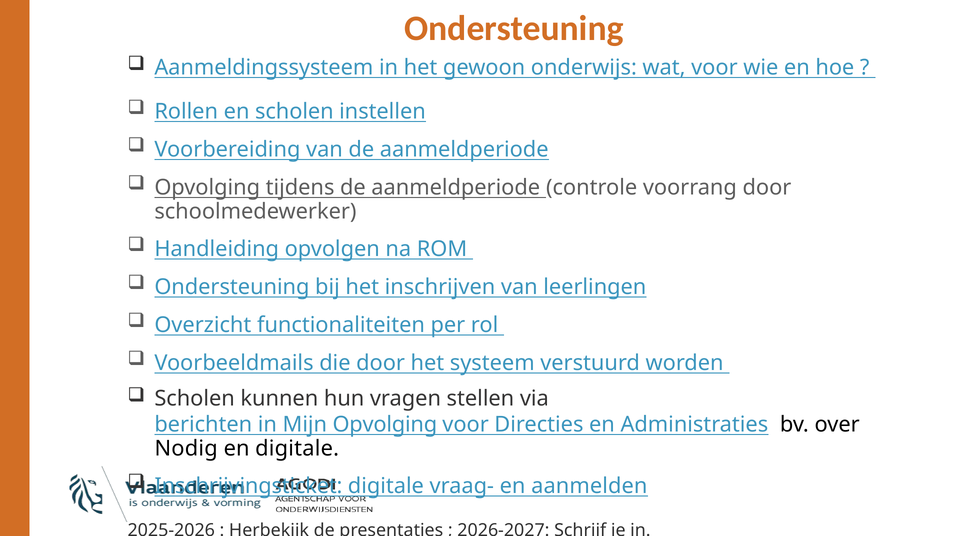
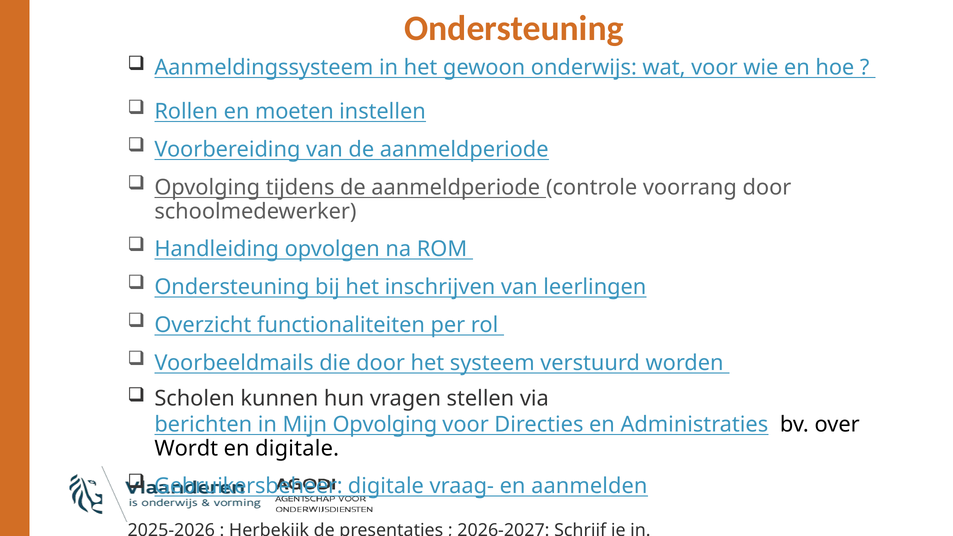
en scholen: scholen -> moeten
Nodig: Nodig -> Wordt
Inschrijvingsticket: Inschrijvingsticket -> Gebruikersbeheer
